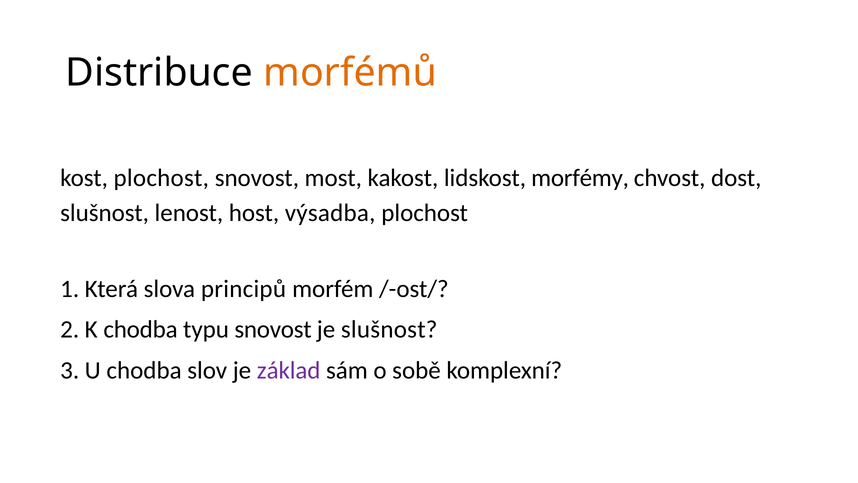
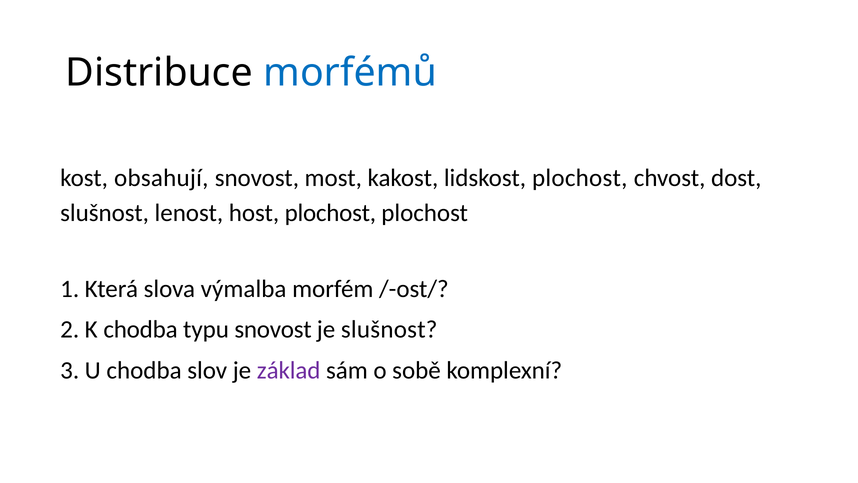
morfémů colour: orange -> blue
kost plochost: plochost -> obsahují
lidskost morfémy: morfémy -> plochost
host výsadba: výsadba -> plochost
principů: principů -> výmalba
